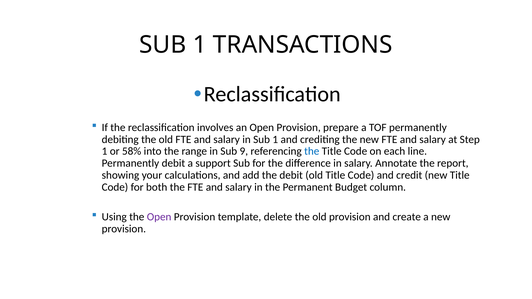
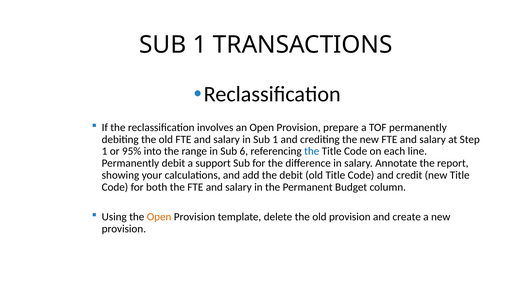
58%: 58% -> 95%
9: 9 -> 6
Open at (159, 217) colour: purple -> orange
